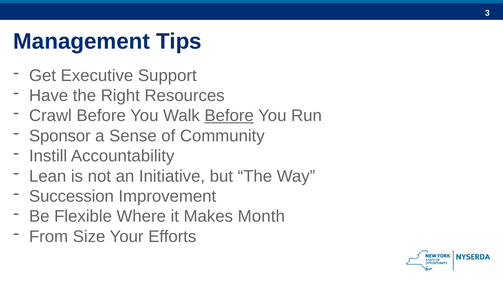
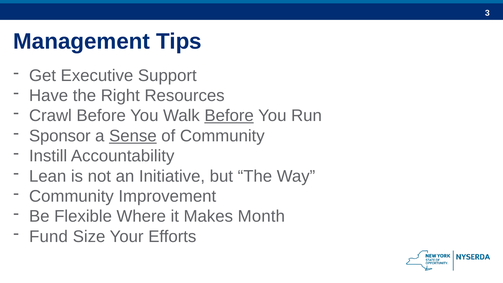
Sense underline: none -> present
Succession at (71, 196): Succession -> Community
From: From -> Fund
